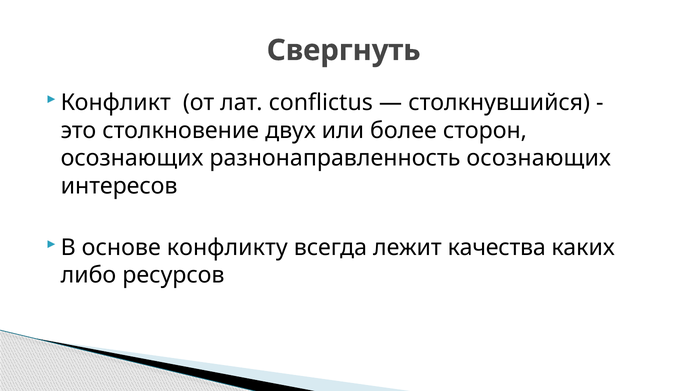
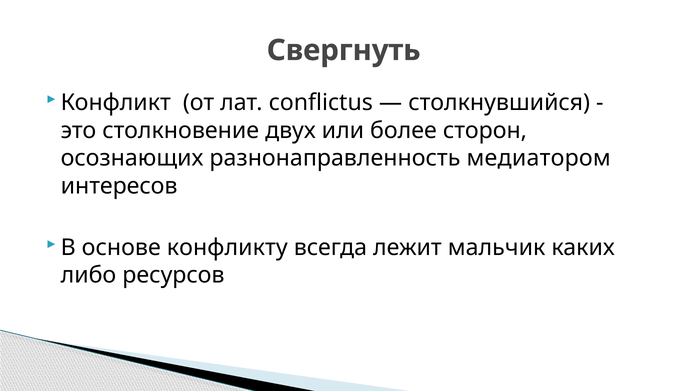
разнонаправленность осознающих: осознающих -> медиатором
качества: качества -> мальчик
